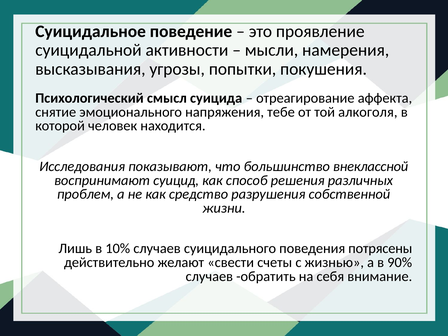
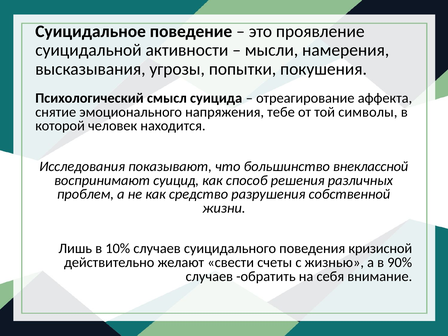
алкоголя: алкоголя -> символы
потрясены: потрясены -> кризисной
